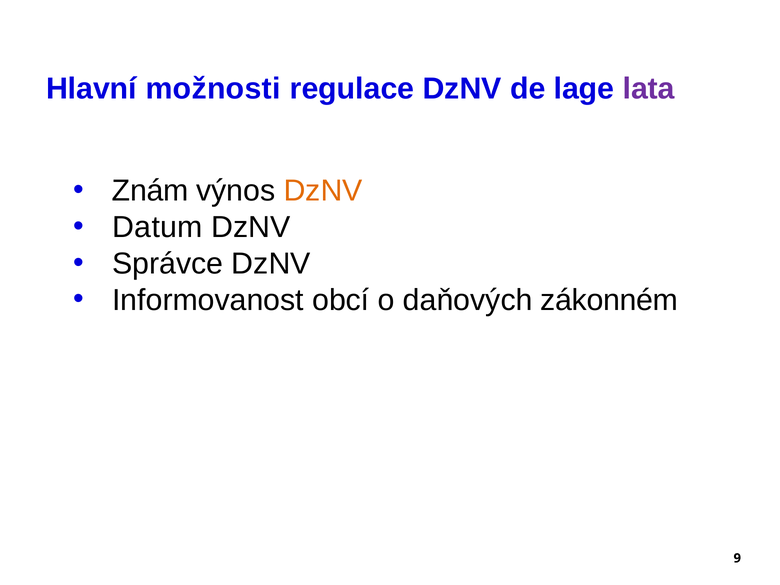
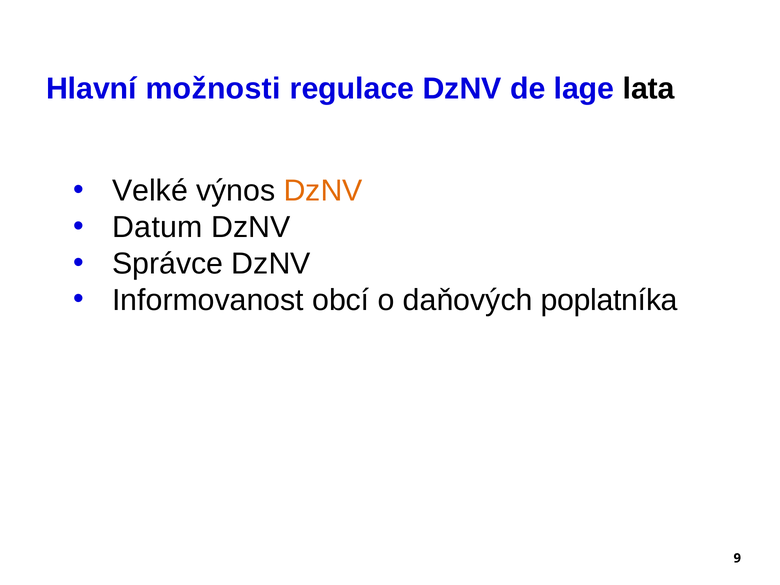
lata colour: purple -> black
Znám: Znám -> Velké
zákonném: zákonném -> poplatníka
